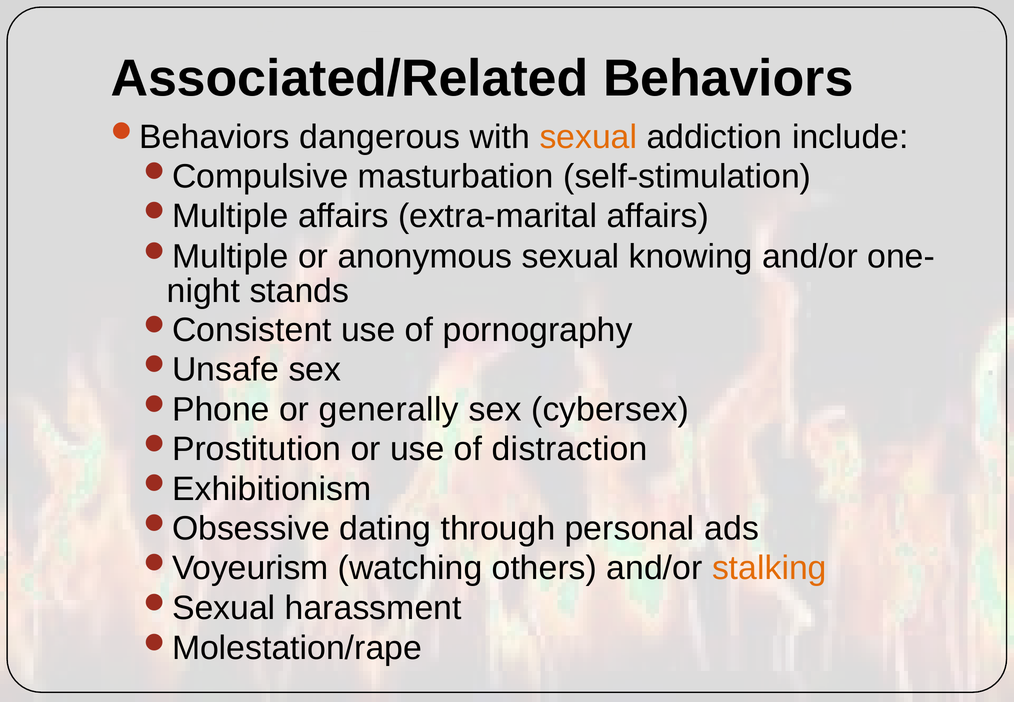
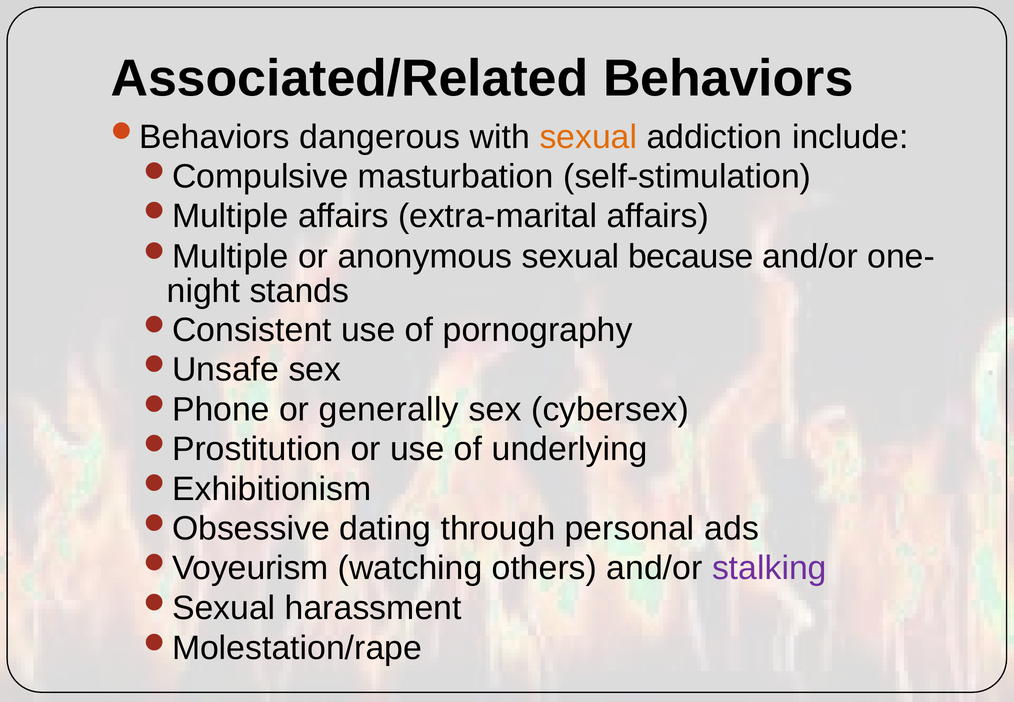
knowing: knowing -> because
distraction: distraction -> underlying
stalking colour: orange -> purple
